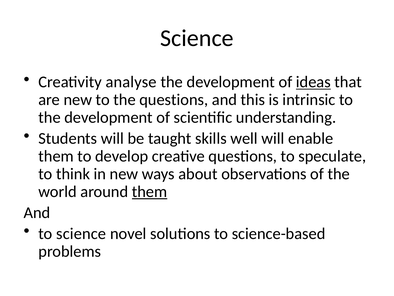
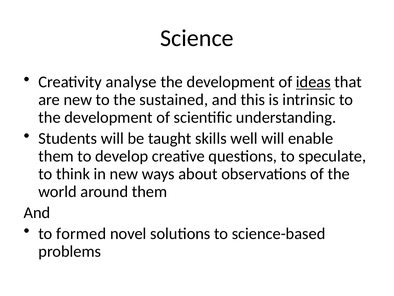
the questions: questions -> sustained
them at (150, 191) underline: present -> none
to science: science -> formed
